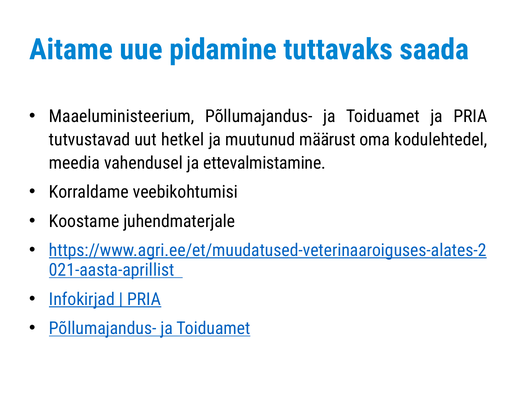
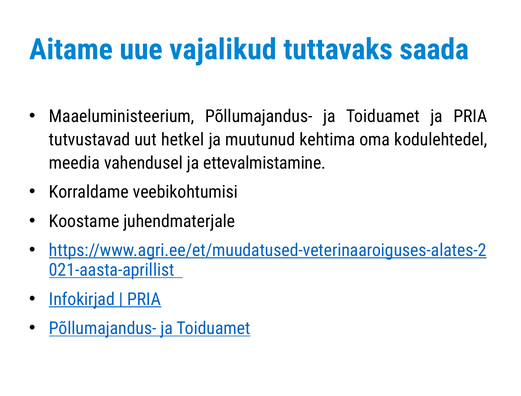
pidamine: pidamine -> vajalikud
määrust: määrust -> kehtima
